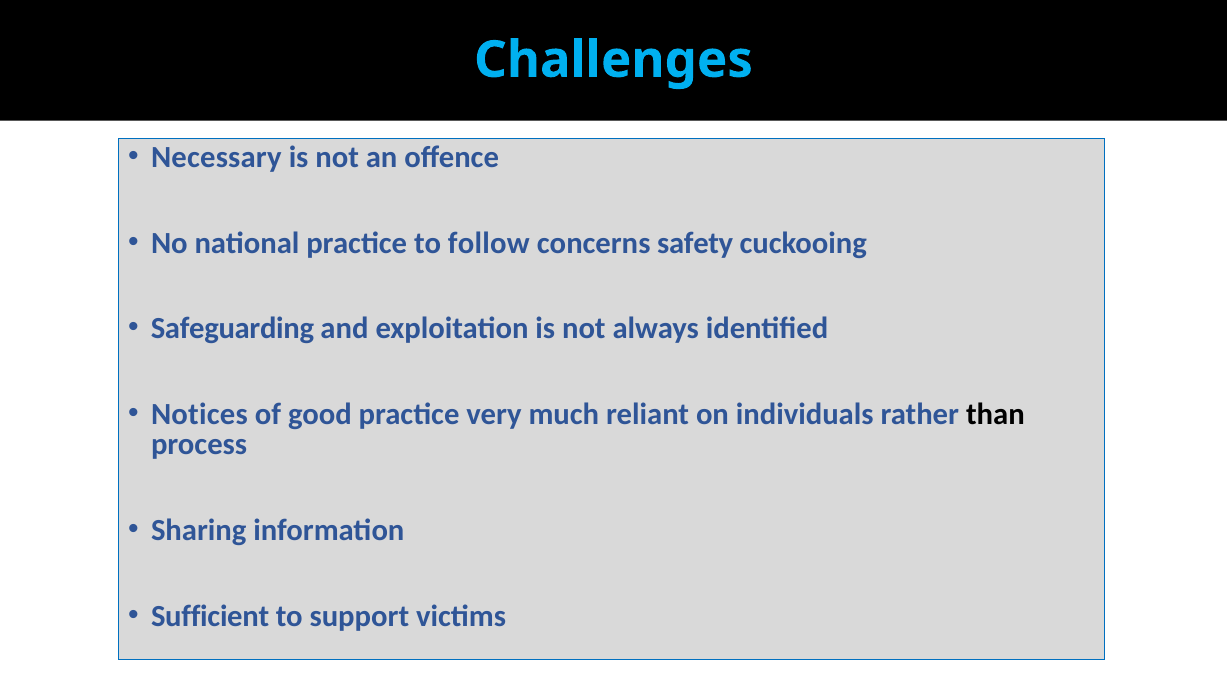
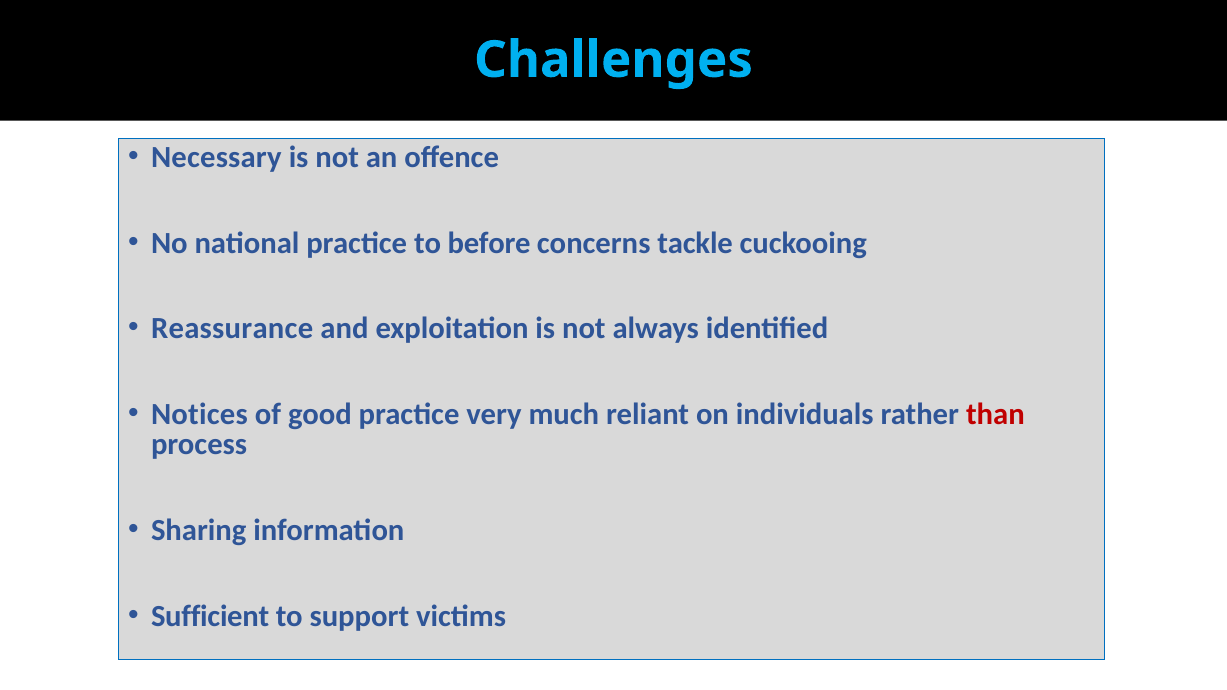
follow: follow -> before
safety: safety -> tackle
Safeguarding: Safeguarding -> Reassurance
than colour: black -> red
